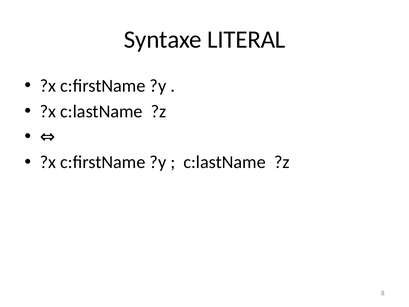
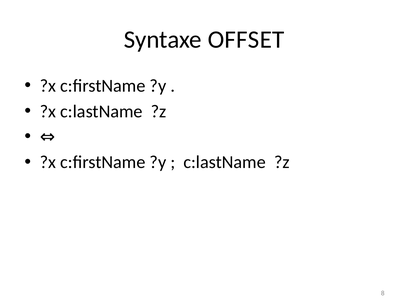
LITERAL: LITERAL -> OFFSET
